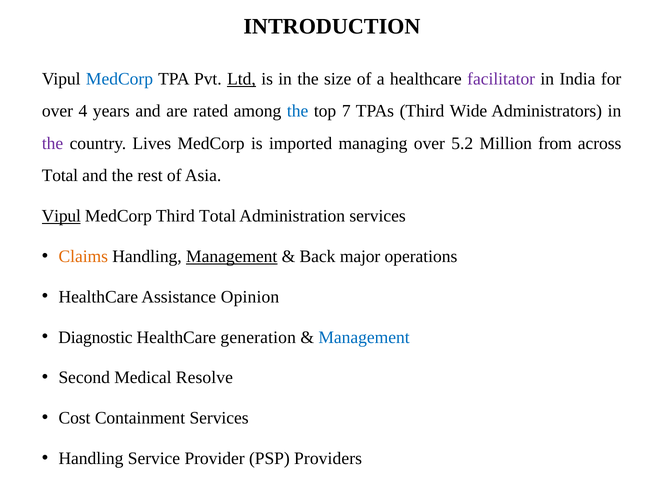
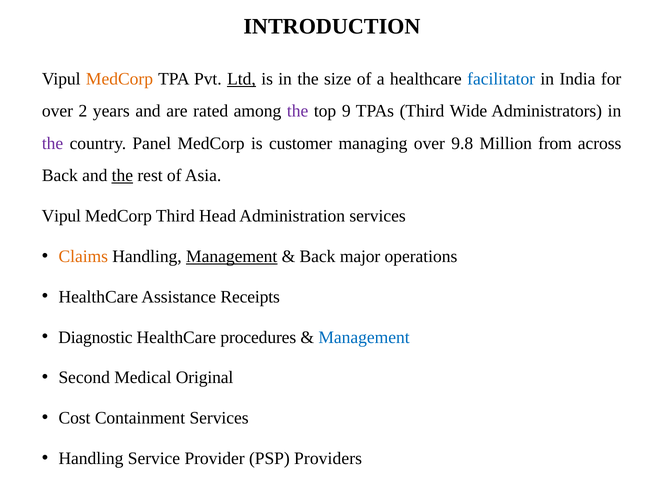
MedCorp at (120, 79) colour: blue -> orange
facilitator colour: purple -> blue
4: 4 -> 2
the at (298, 111) colour: blue -> purple
7: 7 -> 9
Lives: Lives -> Panel
imported: imported -> customer
5.2: 5.2 -> 9.8
Total at (60, 175): Total -> Back
the at (122, 175) underline: none -> present
Vipul at (61, 216) underline: present -> none
Third Total: Total -> Head
Opinion: Opinion -> Receipts
generation: generation -> procedures
Resolve: Resolve -> Original
